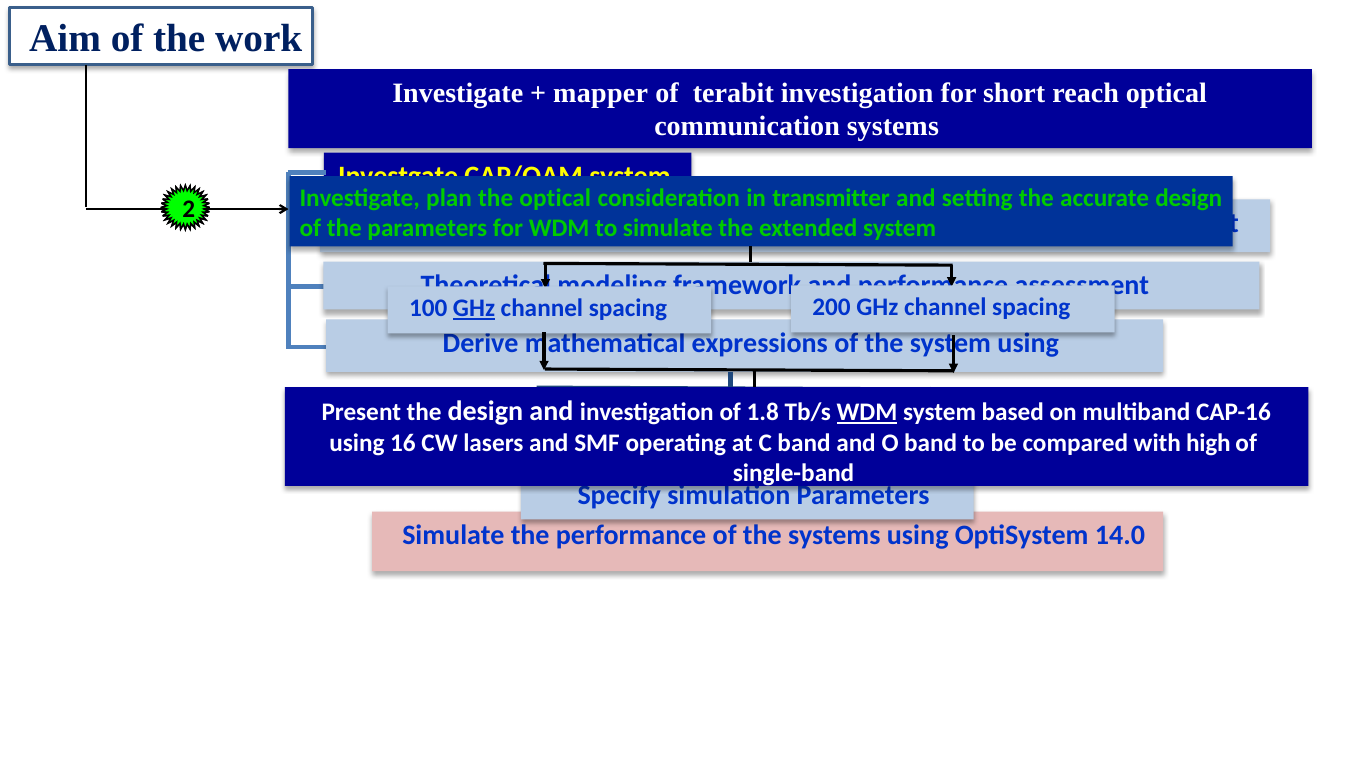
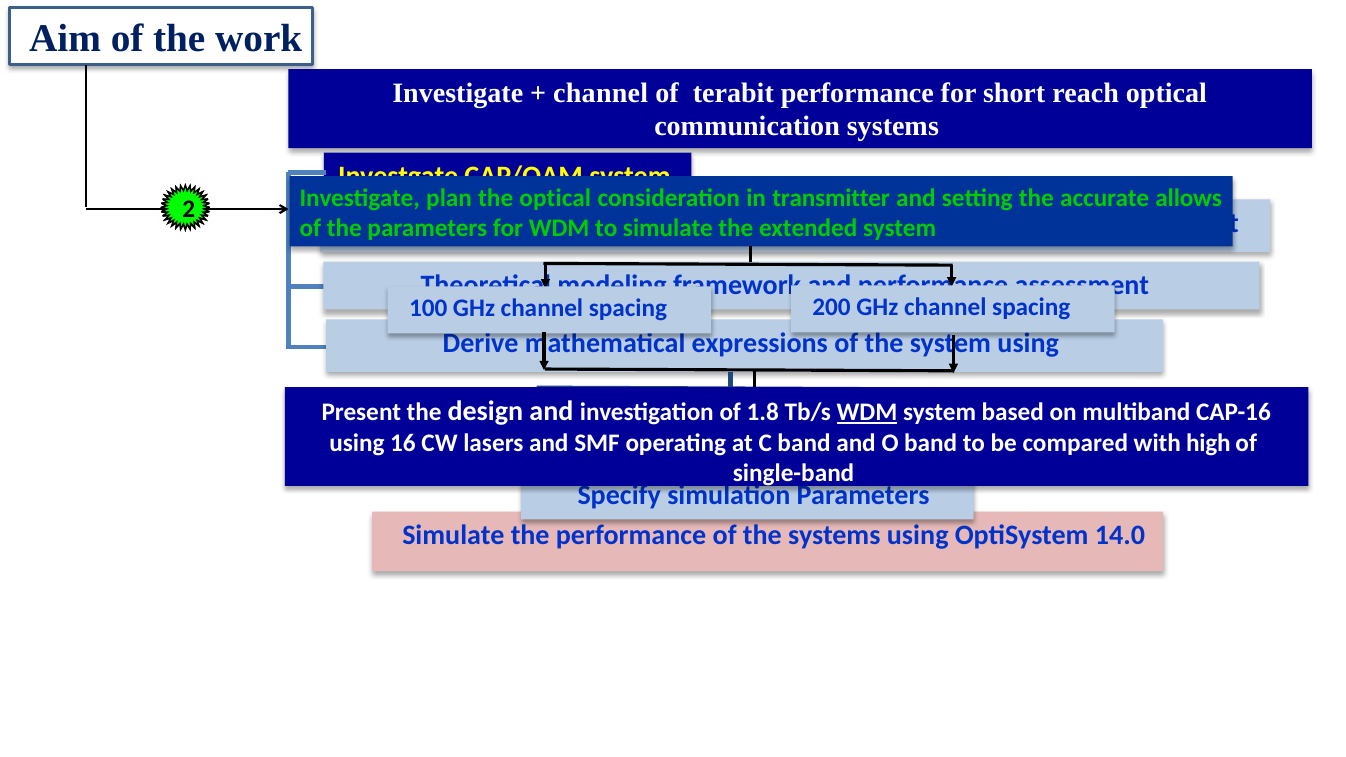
mapper at (601, 93): mapper -> channel
terabit investigation: investigation -> performance
accurate design: design -> allows
GHz at (474, 308) underline: present -> none
